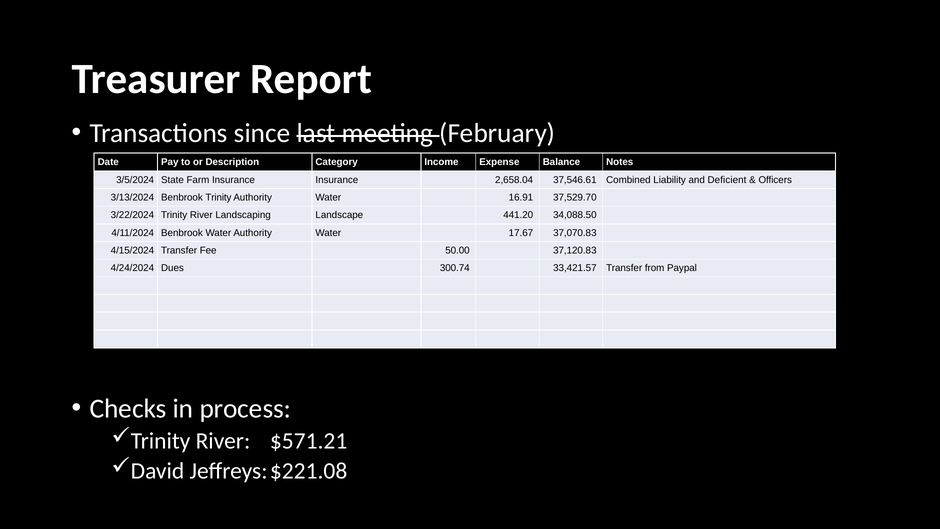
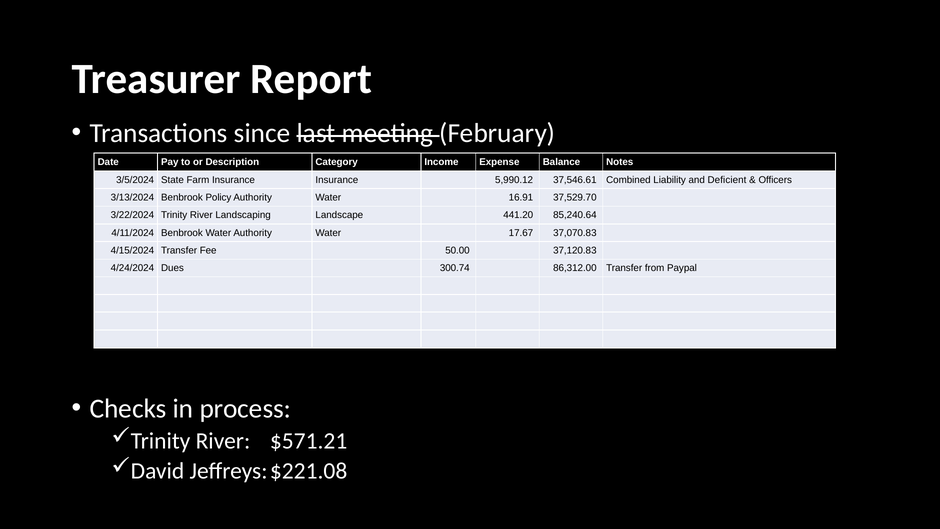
2,658.04: 2,658.04 -> 5,990.12
Benbrook Trinity: Trinity -> Policy
34,088.50: 34,088.50 -> 85,240.64
33,421.57: 33,421.57 -> 86,312.00
